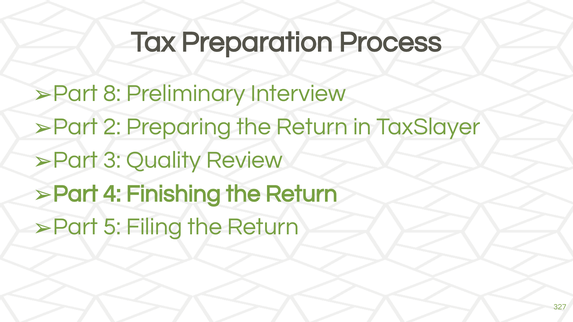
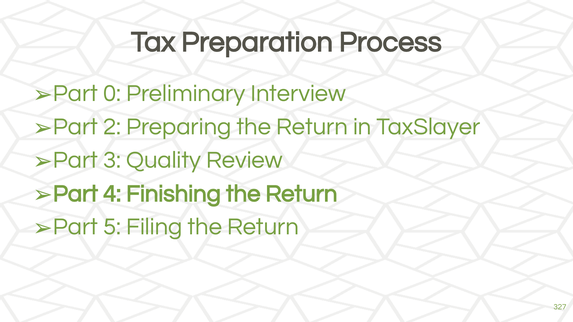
8: 8 -> 0
